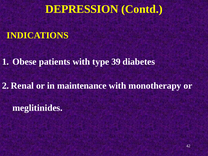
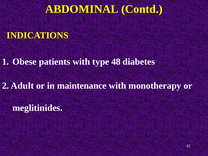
DEPRESSION: DEPRESSION -> ABDOMINAL
39: 39 -> 48
Renal: Renal -> Adult
